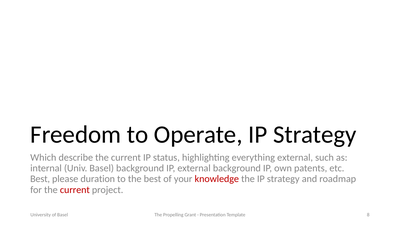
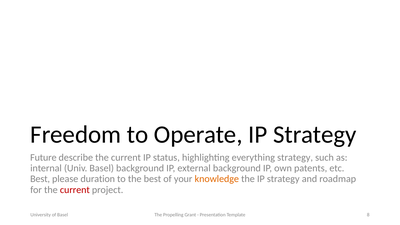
Which: Which -> Future
everything external: external -> strategy
knowledge colour: red -> orange
